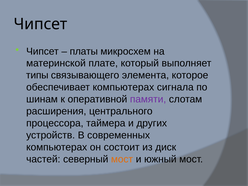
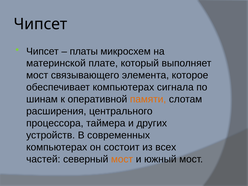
типы at (37, 75): типы -> мост
памяти colour: purple -> orange
диск: диск -> всех
